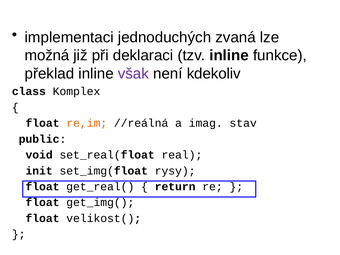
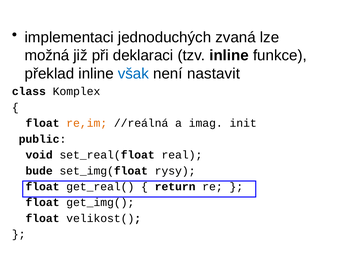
však colour: purple -> blue
kdekoliv: kdekoliv -> nastavit
stav: stav -> init
init: init -> bude
